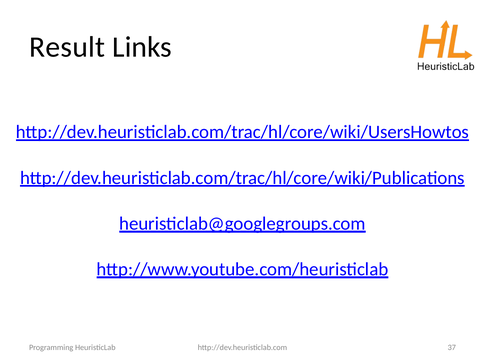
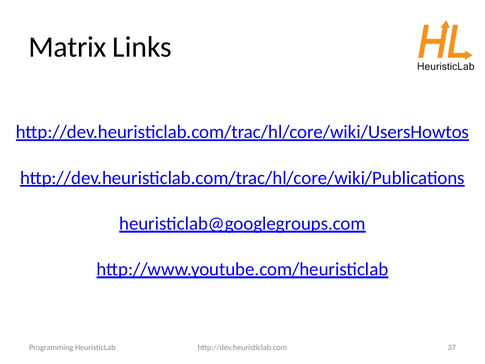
Result: Result -> Matrix
